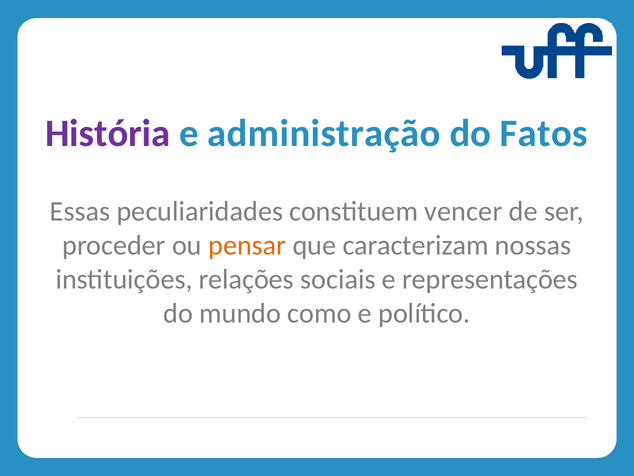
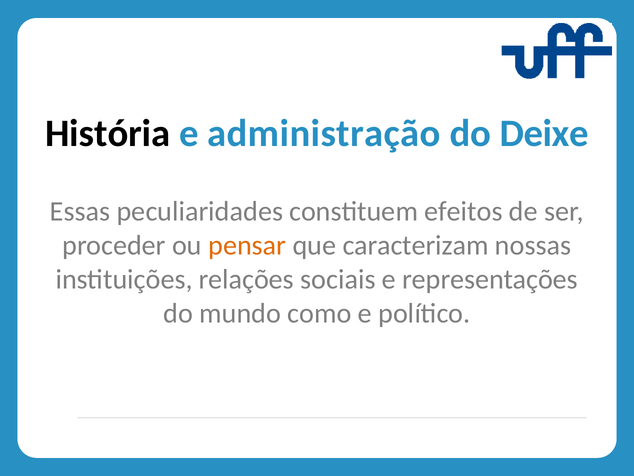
História colour: purple -> black
Fatos: Fatos -> Deixe
vencer: vencer -> efeitos
